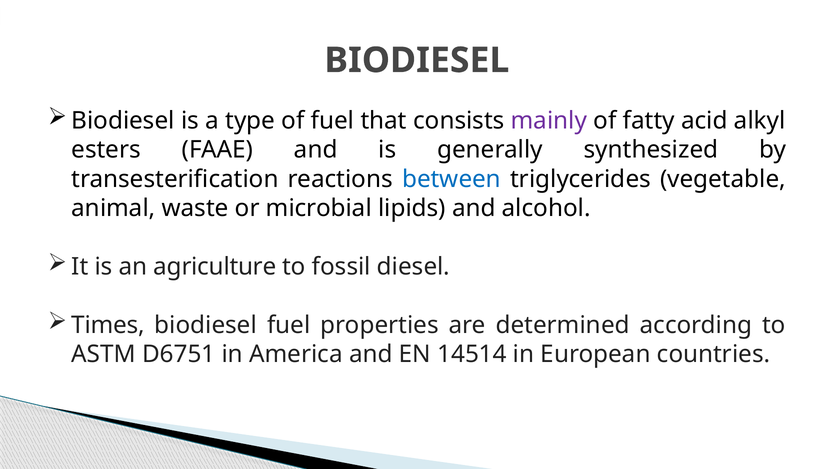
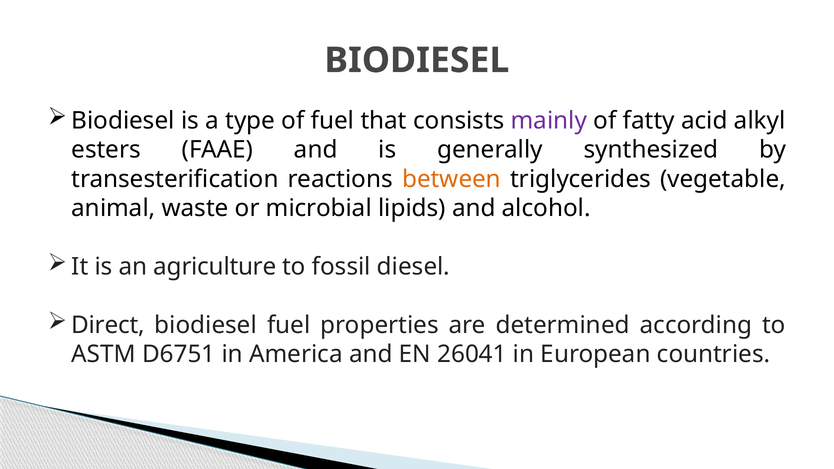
between colour: blue -> orange
Times: Times -> Direct
14514: 14514 -> 26041
